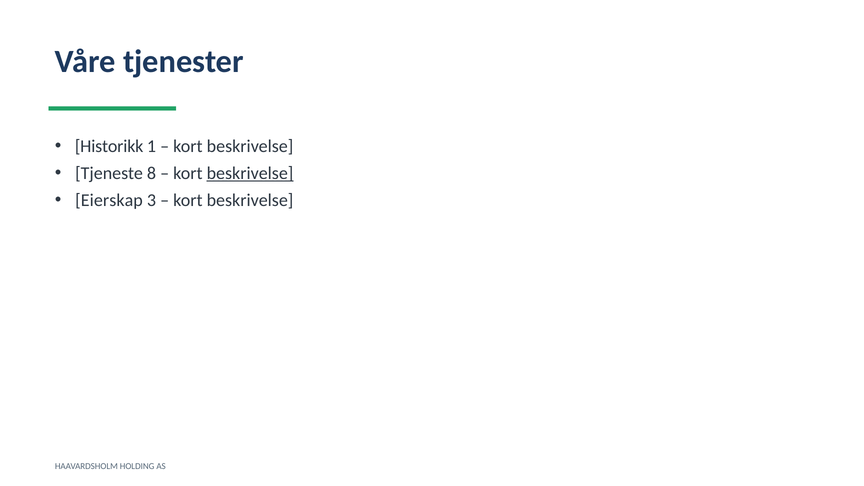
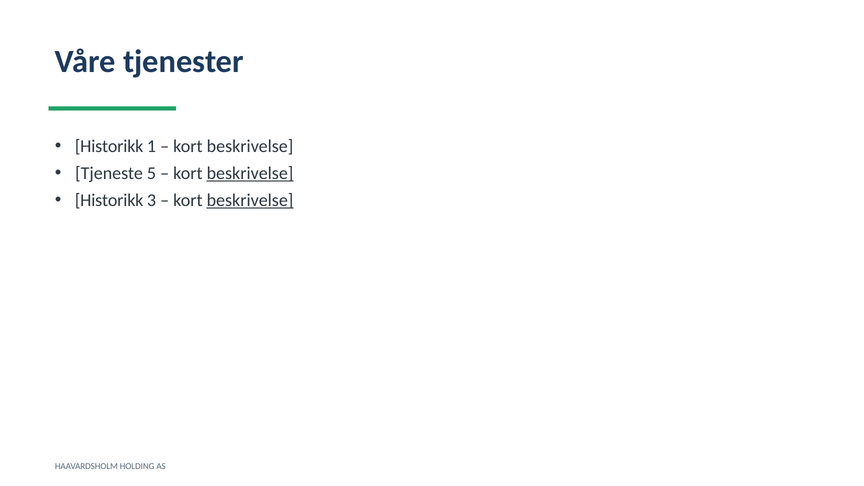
8: 8 -> 5
Eierskap at (109, 200): Eierskap -> Historikk
beskrivelse at (250, 200) underline: none -> present
